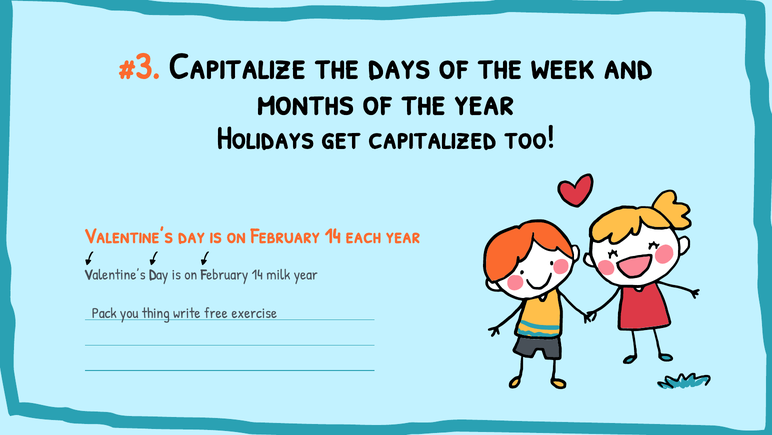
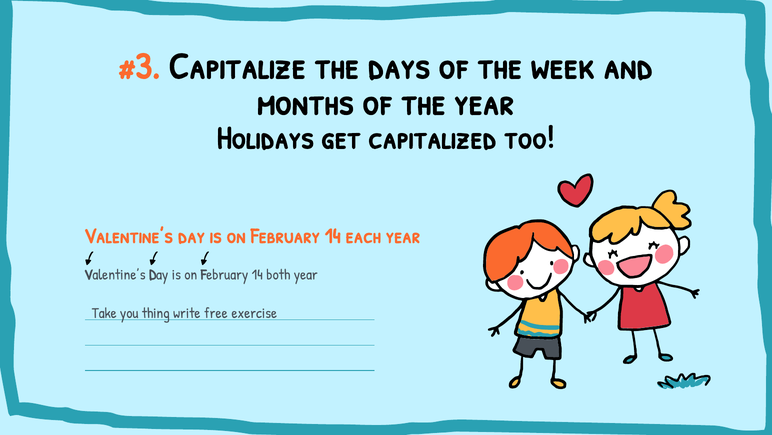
milk: milk -> both
Pack: Pack -> Take
